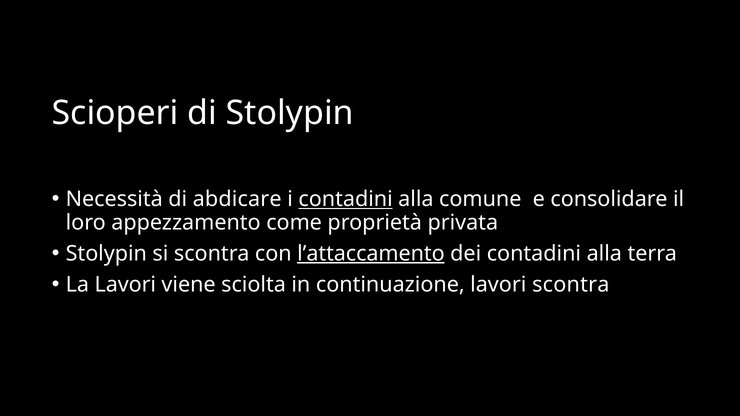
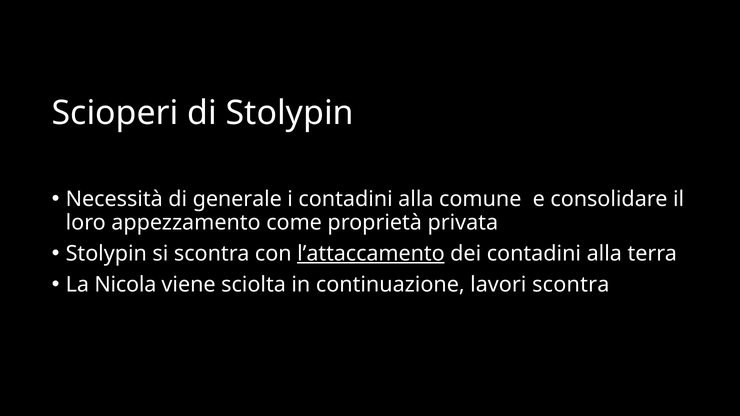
abdicare: abdicare -> generale
contadini at (346, 199) underline: present -> none
La Lavori: Lavori -> Nicola
